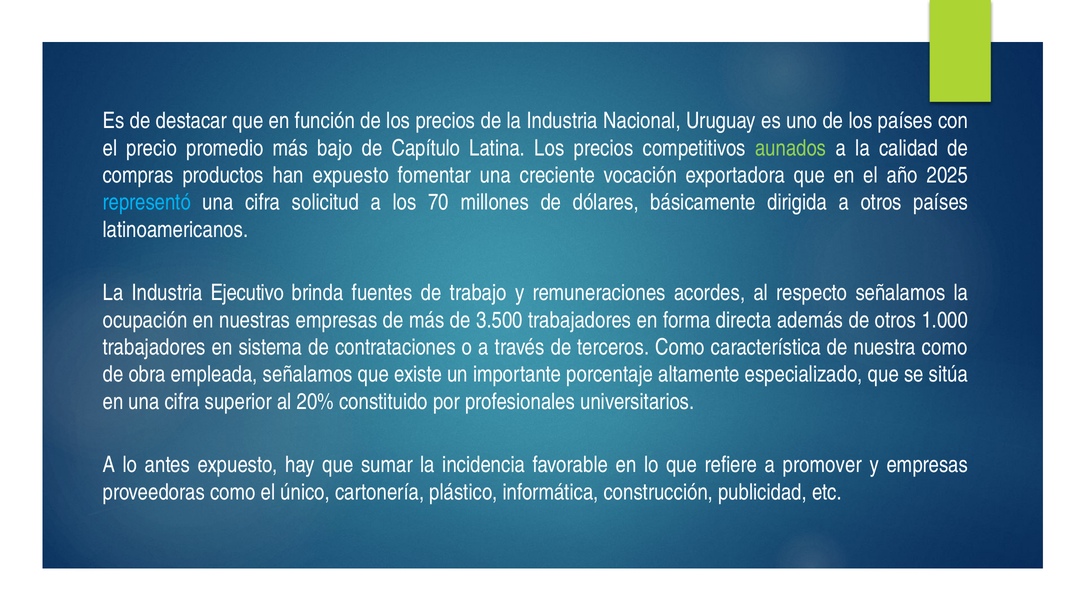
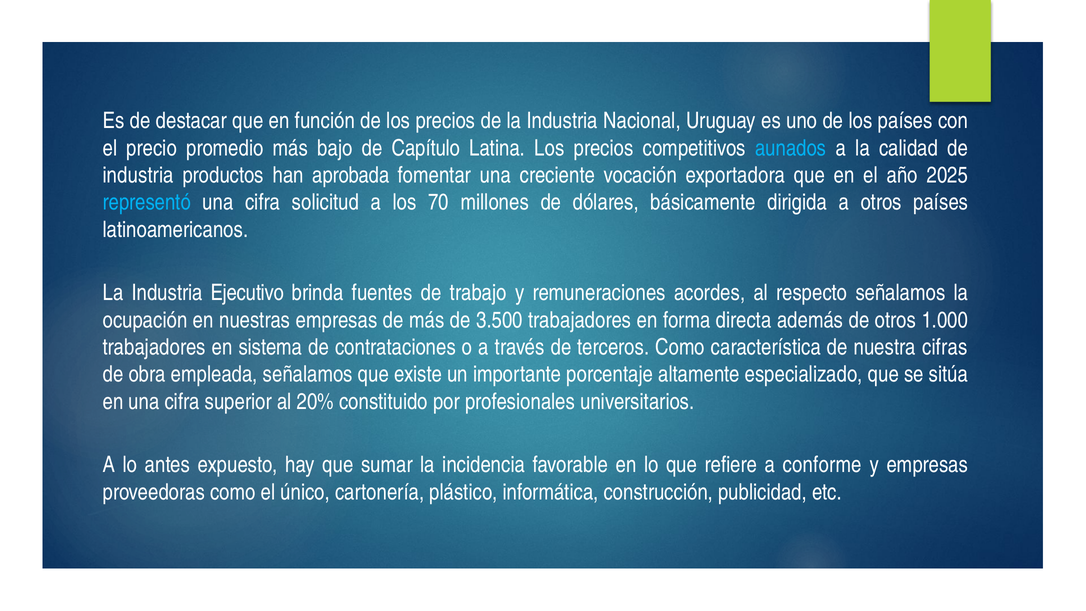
aunados colour: light green -> light blue
compras at (138, 175): compras -> industria
han expuesto: expuesto -> aprobada
nuestra como: como -> cifras
promover: promover -> conforme
